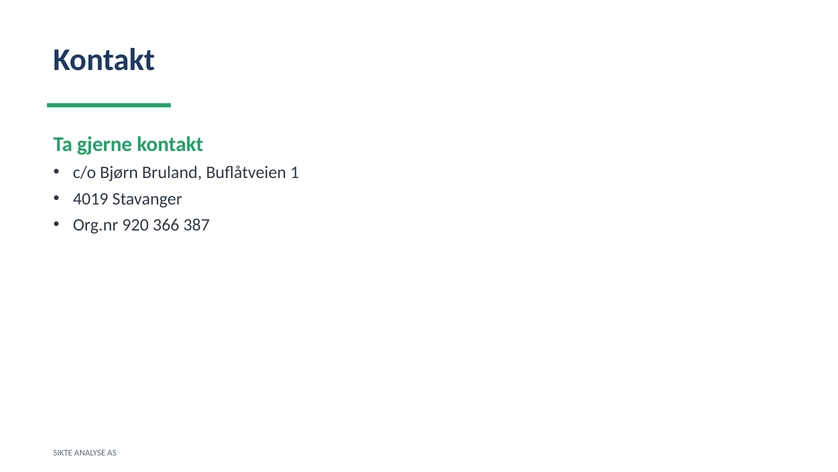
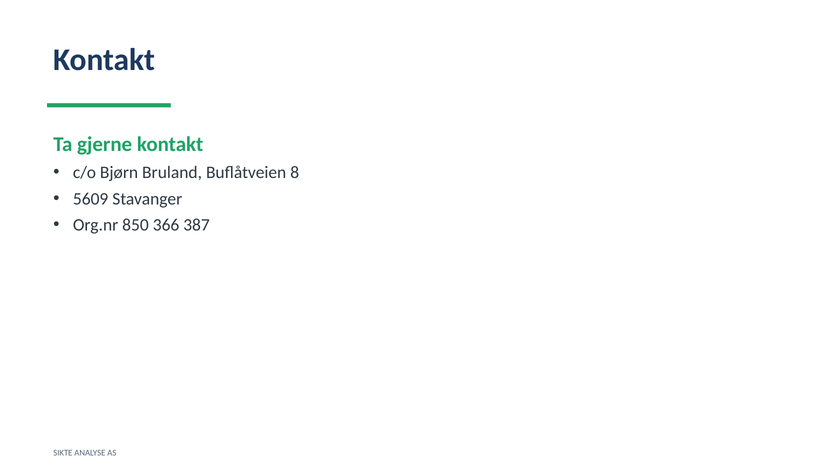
1: 1 -> 8
4019: 4019 -> 5609
920: 920 -> 850
